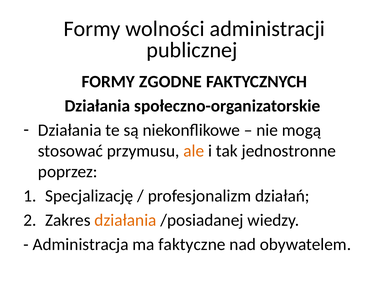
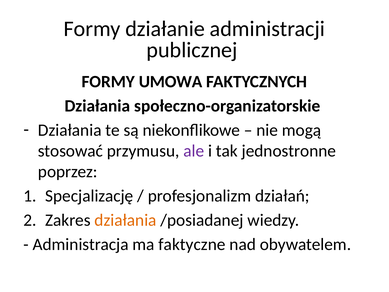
wolności: wolności -> działanie
ZGODNE: ZGODNE -> UMOWA
ale colour: orange -> purple
